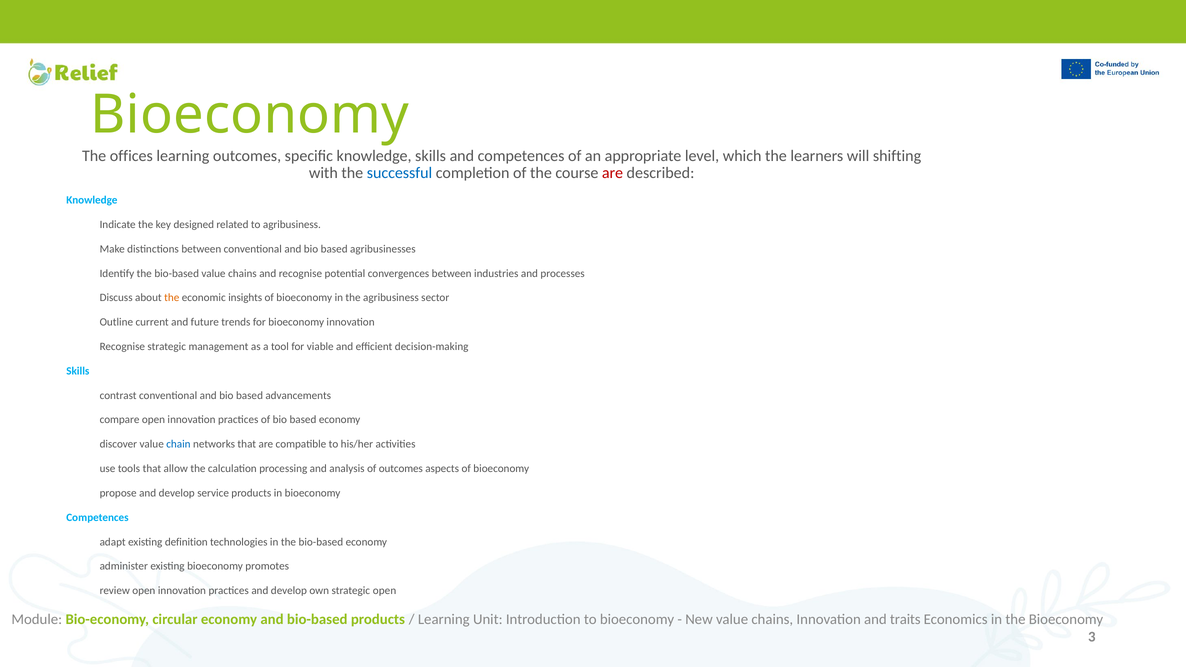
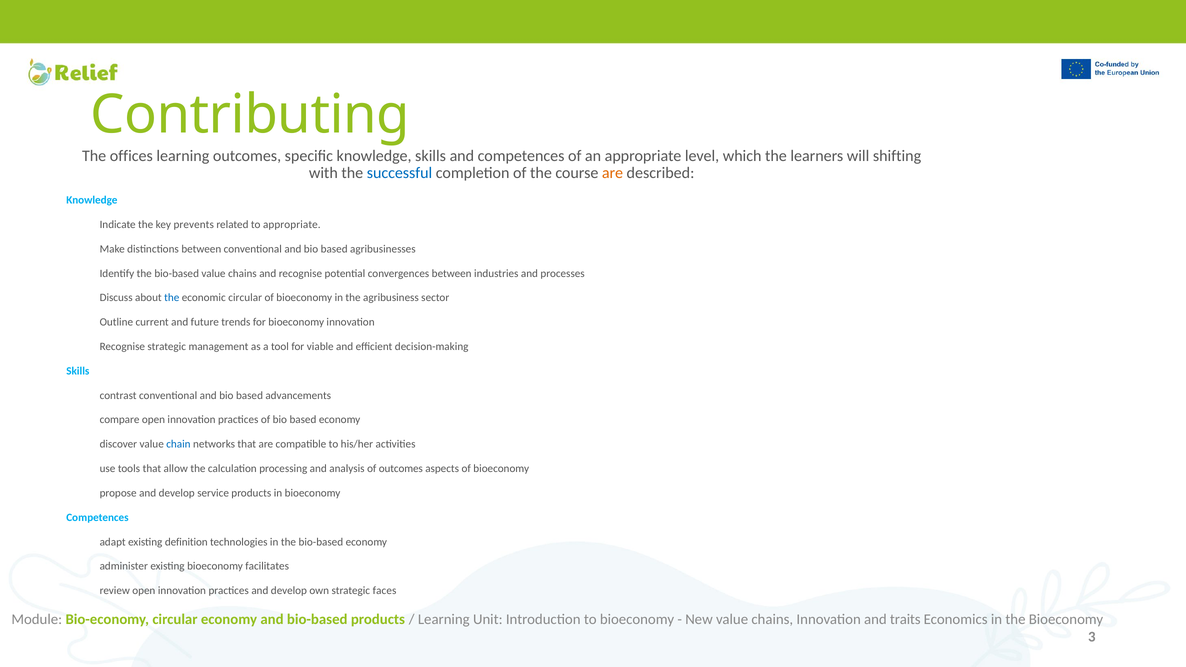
Bioeconomy at (250, 115): Bioeconomy -> Contributing
are at (613, 173) colour: red -> orange
designed: designed -> prevents
to agribusiness: agribusiness -> appropriate
the at (172, 298) colour: orange -> blue
economic insights: insights -> circular
promotes: promotes -> facilitates
strategic open: open -> faces
